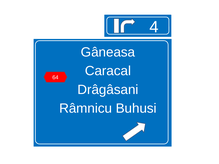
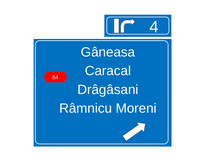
Buhusi: Buhusi -> Moreni
